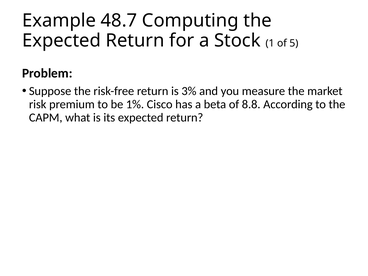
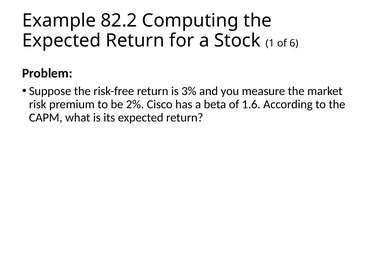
48.7: 48.7 -> 82.2
5: 5 -> 6
1%: 1% -> 2%
8.8: 8.8 -> 1.6
